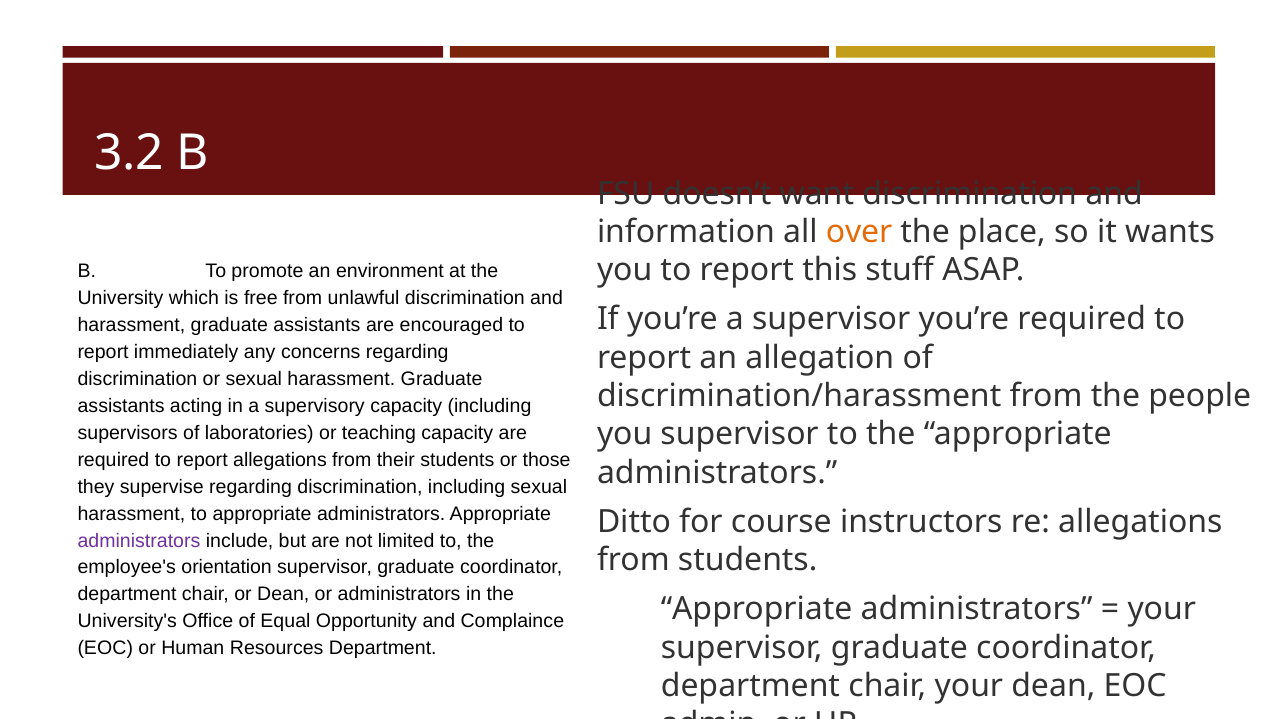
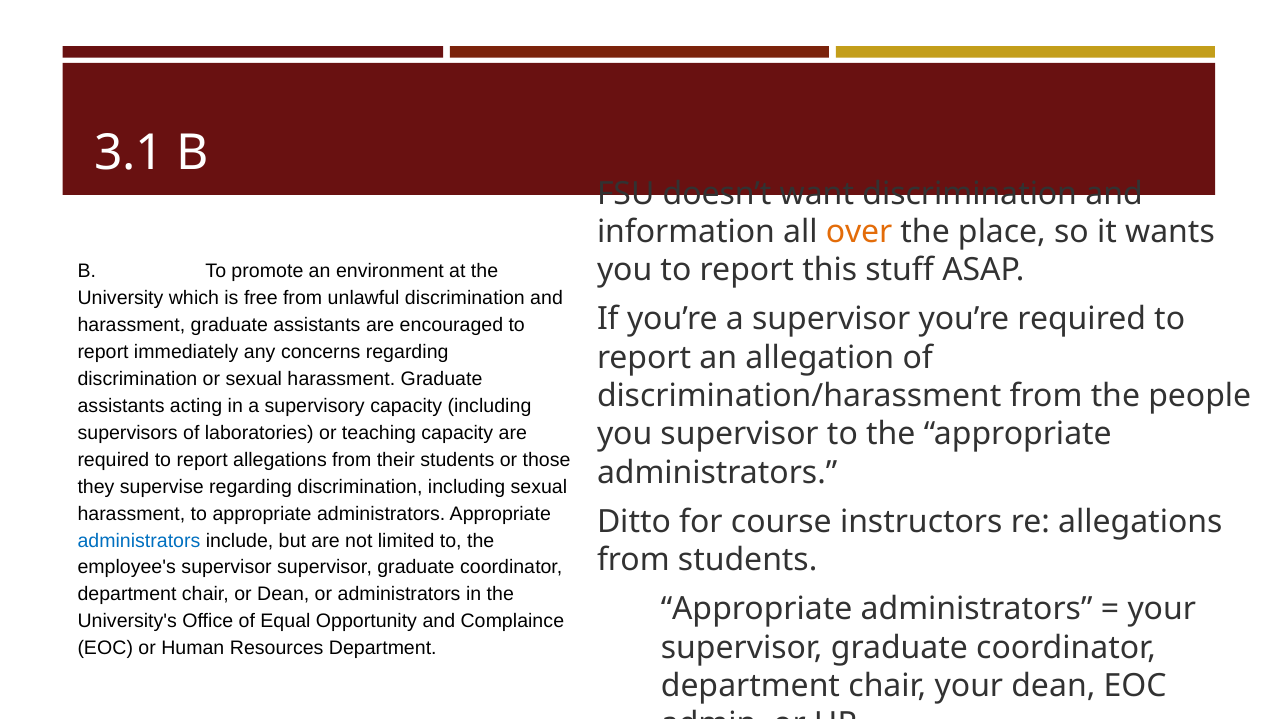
3.2: 3.2 -> 3.1
administrators at (139, 541) colour: purple -> blue
employee's orientation: orientation -> supervisor
